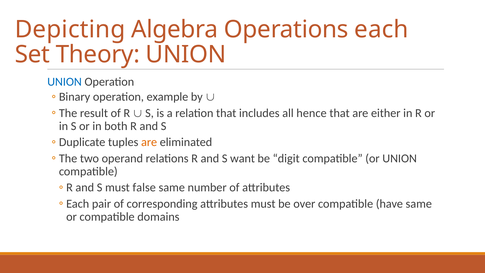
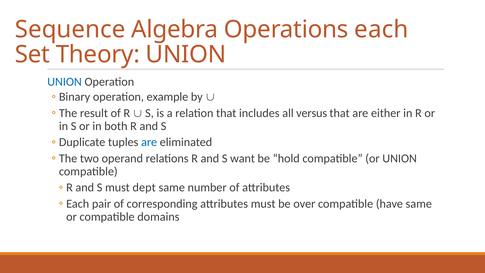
Depicting: Depicting -> Sequence
hence: hence -> versus
are at (149, 142) colour: orange -> blue
digit: digit -> hold
false: false -> dept
